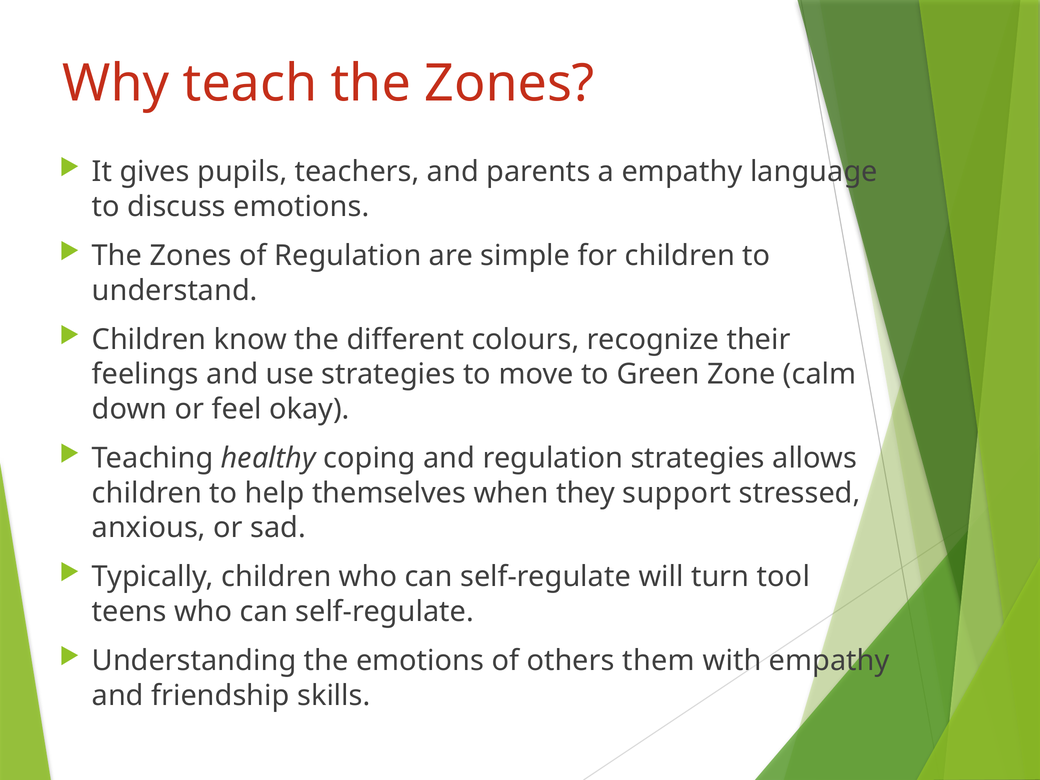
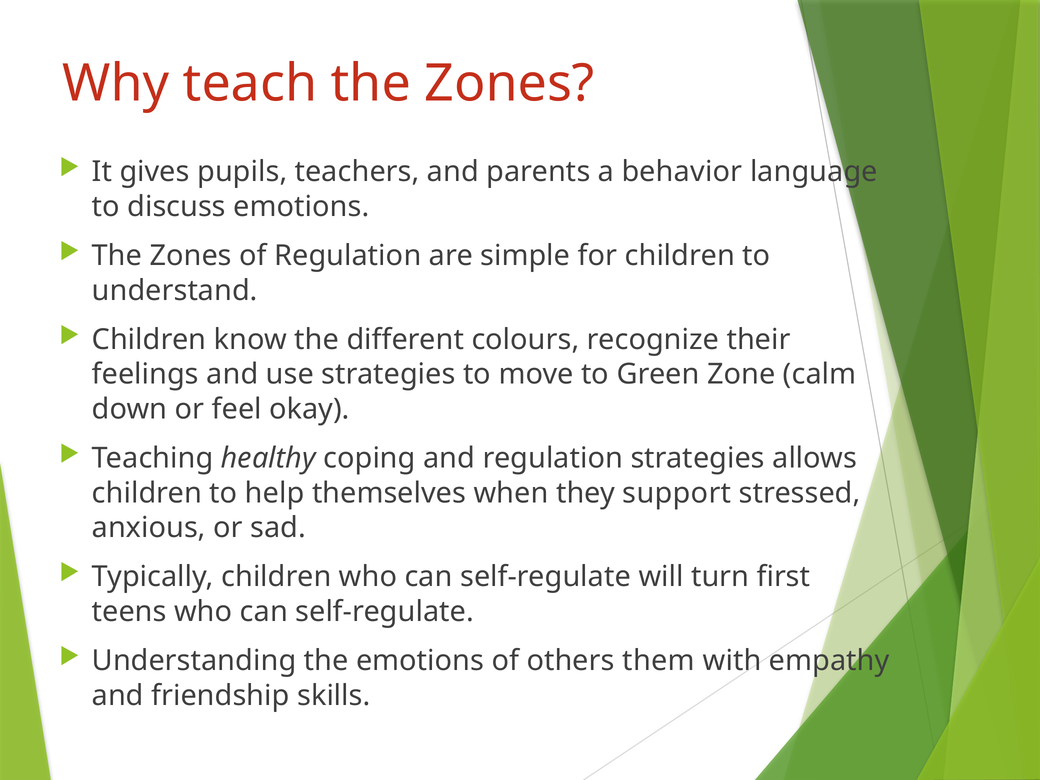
a empathy: empathy -> behavior
tool: tool -> first
